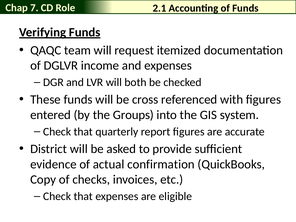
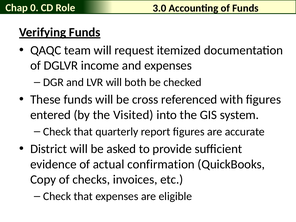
7: 7 -> 0
2.1: 2.1 -> 3.0
Groups: Groups -> Visited
